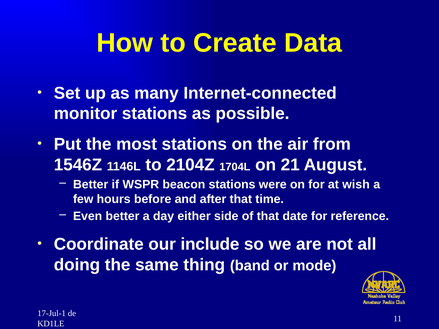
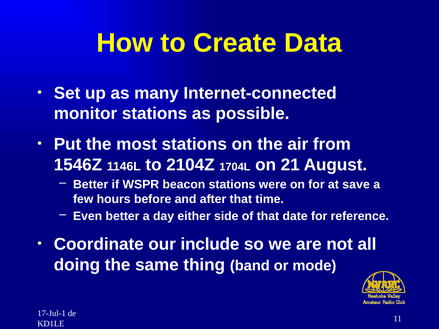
wish: wish -> save
